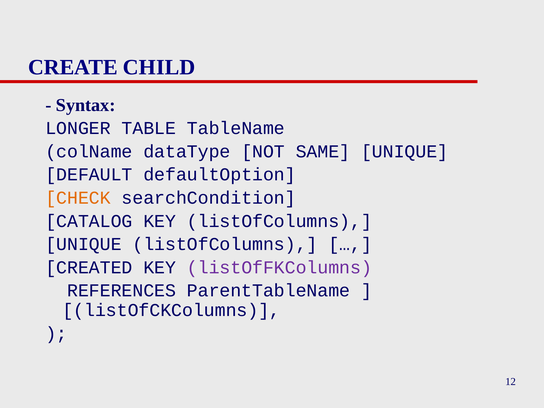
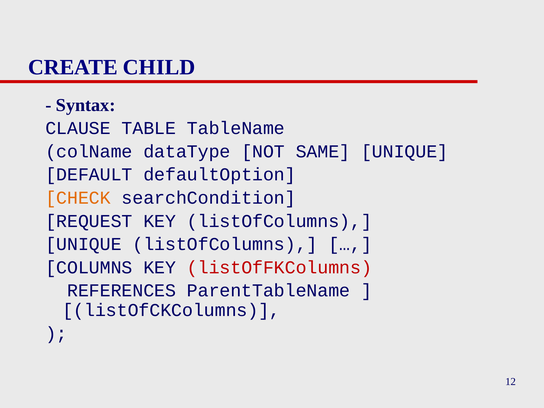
LONGER: LONGER -> CLAUSE
CATALOG: CATALOG -> REQUEST
CREATED: CREATED -> COLUMNS
listOfFKColumns colour: purple -> red
